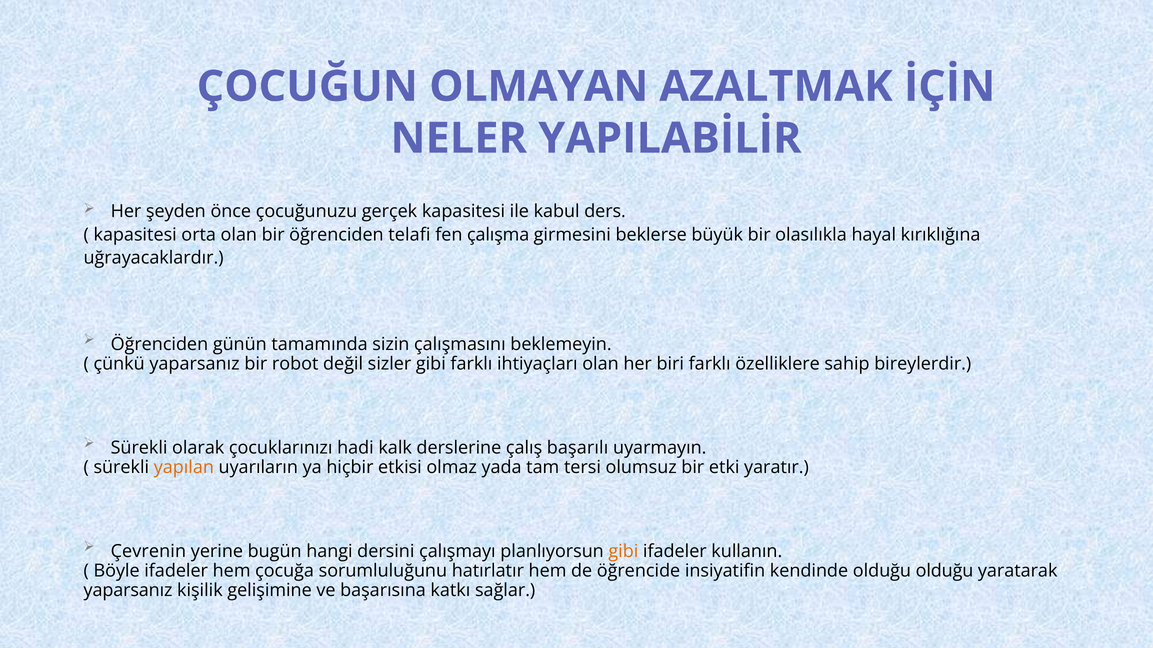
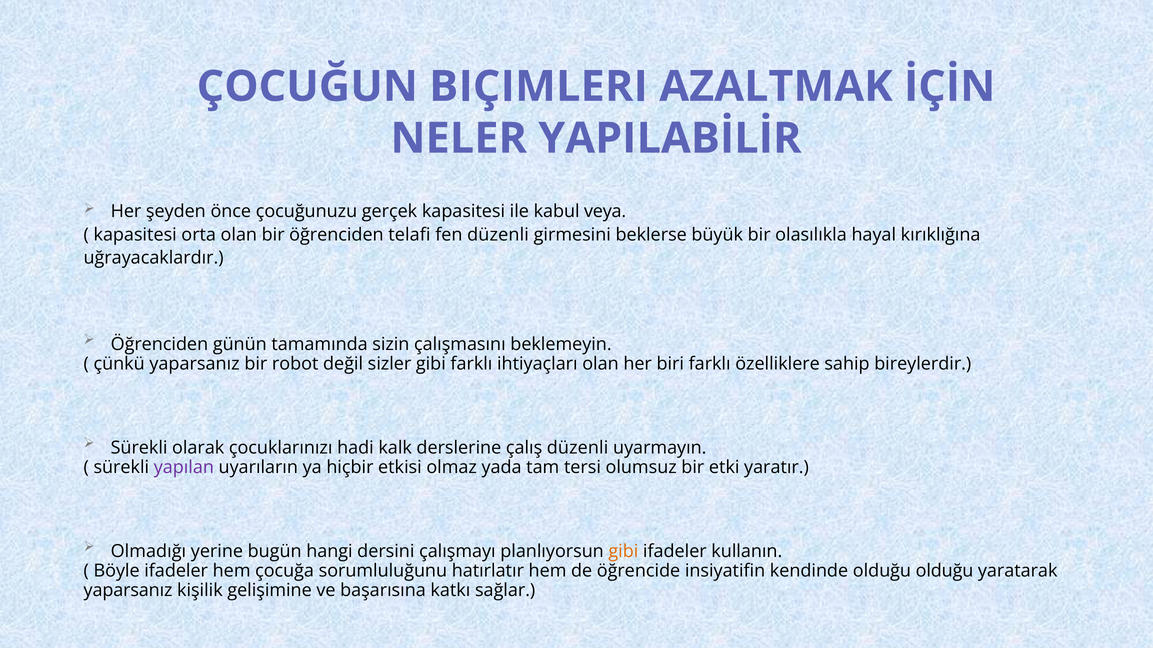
OLMAYAN: OLMAYAN -> BIÇIMLERI
ders: ders -> veya
fen çalışma: çalışma -> düzenli
çalış başarılı: başarılı -> düzenli
yapılan colour: orange -> purple
Çevrenin: Çevrenin -> Olmadığı
